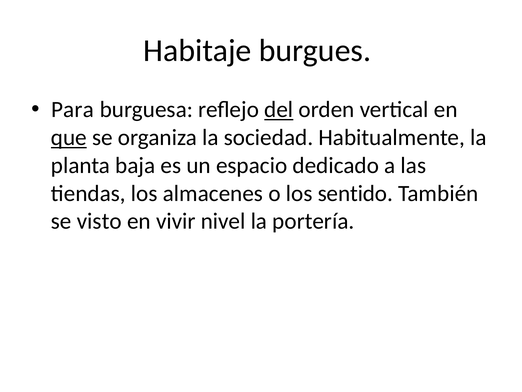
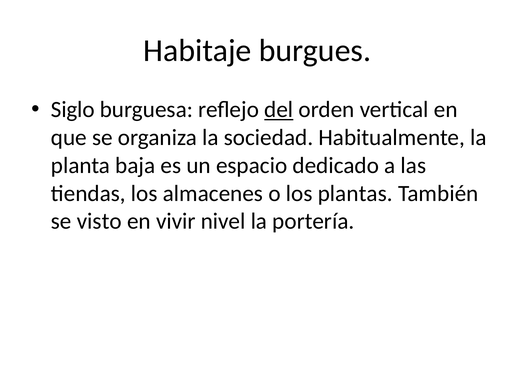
Para: Para -> Siglo
que underline: present -> none
sentido: sentido -> plantas
